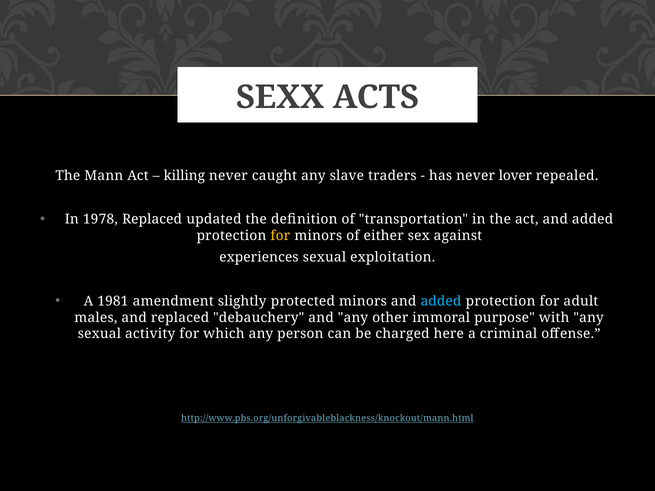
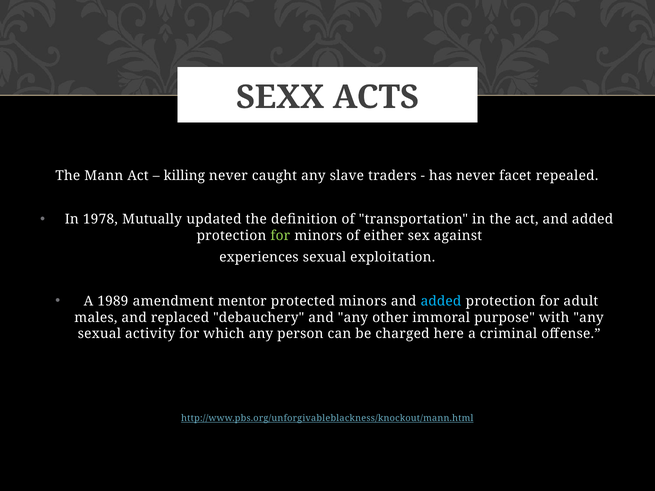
lover: lover -> facet
1978 Replaced: Replaced -> Mutually
for at (280, 236) colour: yellow -> light green
1981: 1981 -> 1989
slightly: slightly -> mentor
